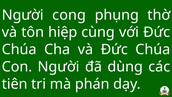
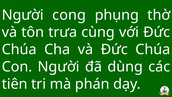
hiệp: hiệp -> trưa
